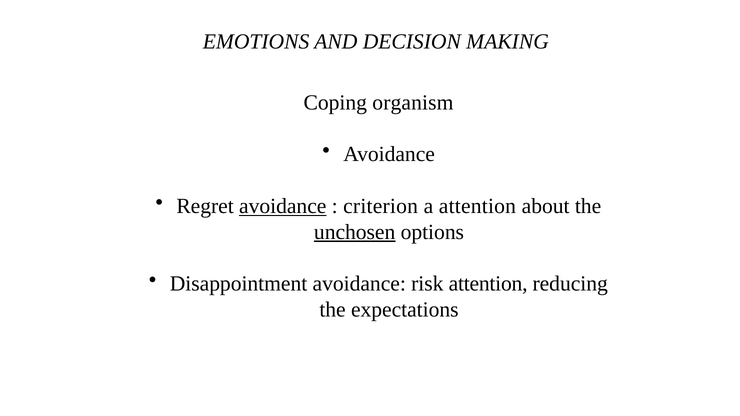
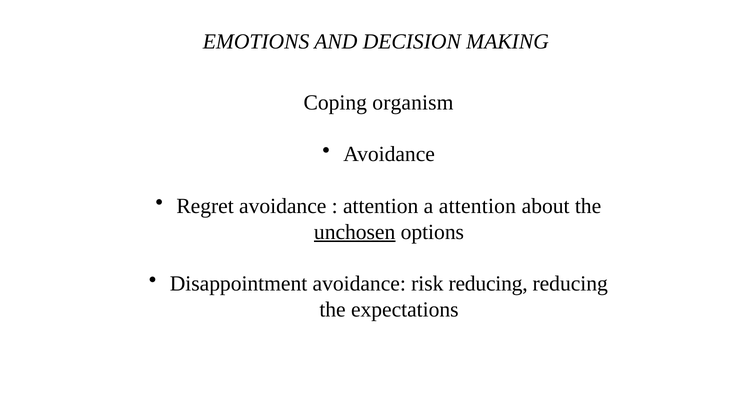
avoidance at (283, 206) underline: present -> none
criterion at (381, 206): criterion -> attention
risk attention: attention -> reducing
